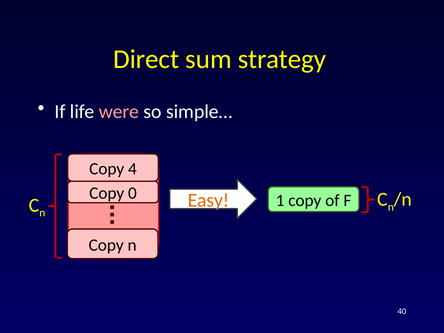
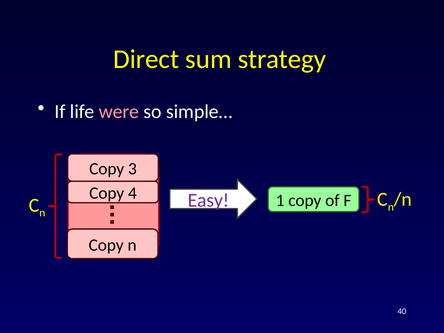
4: 4 -> 3
0: 0 -> 4
Easy colour: orange -> purple
